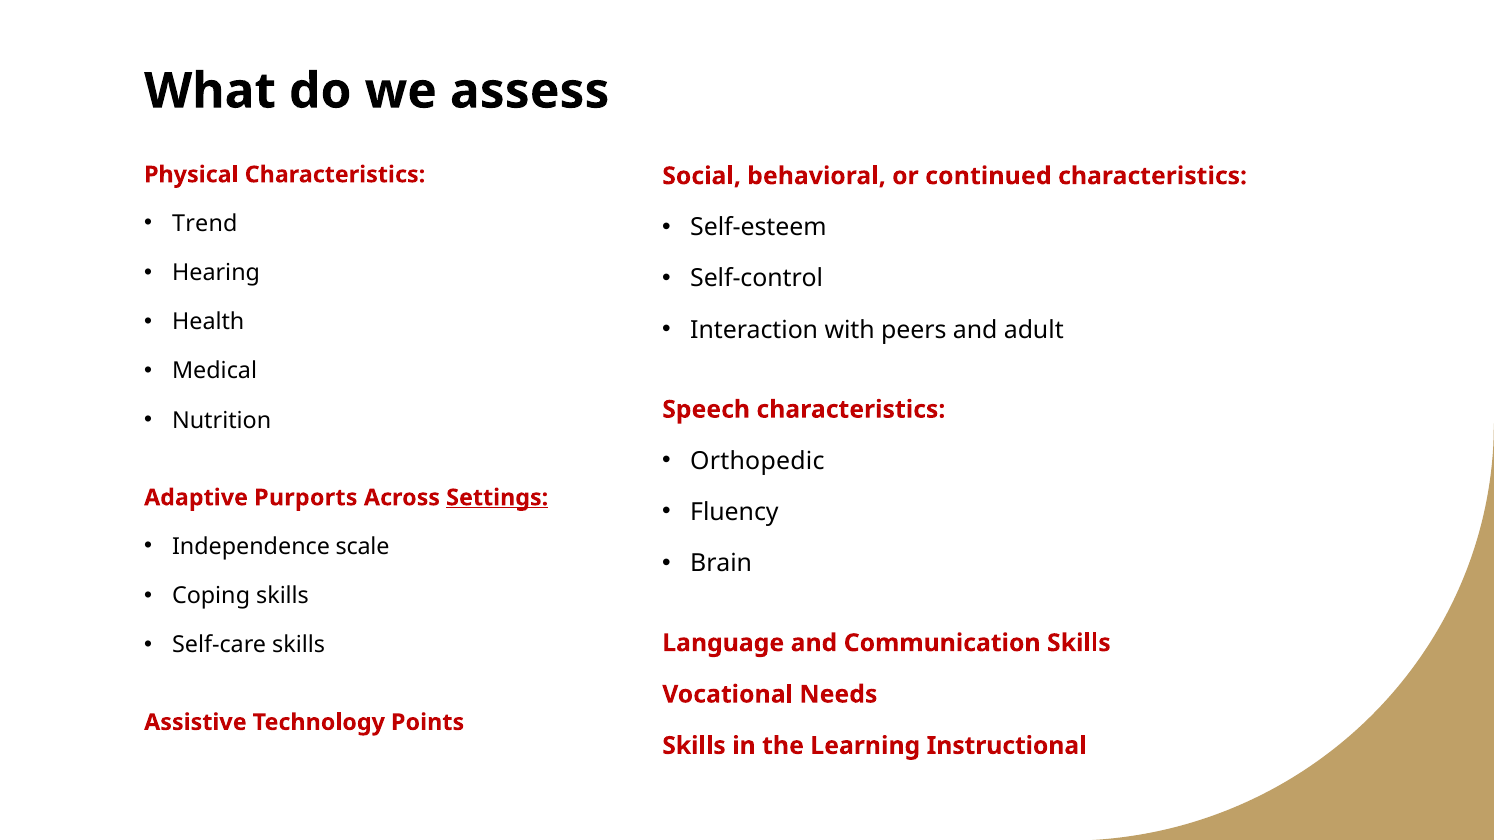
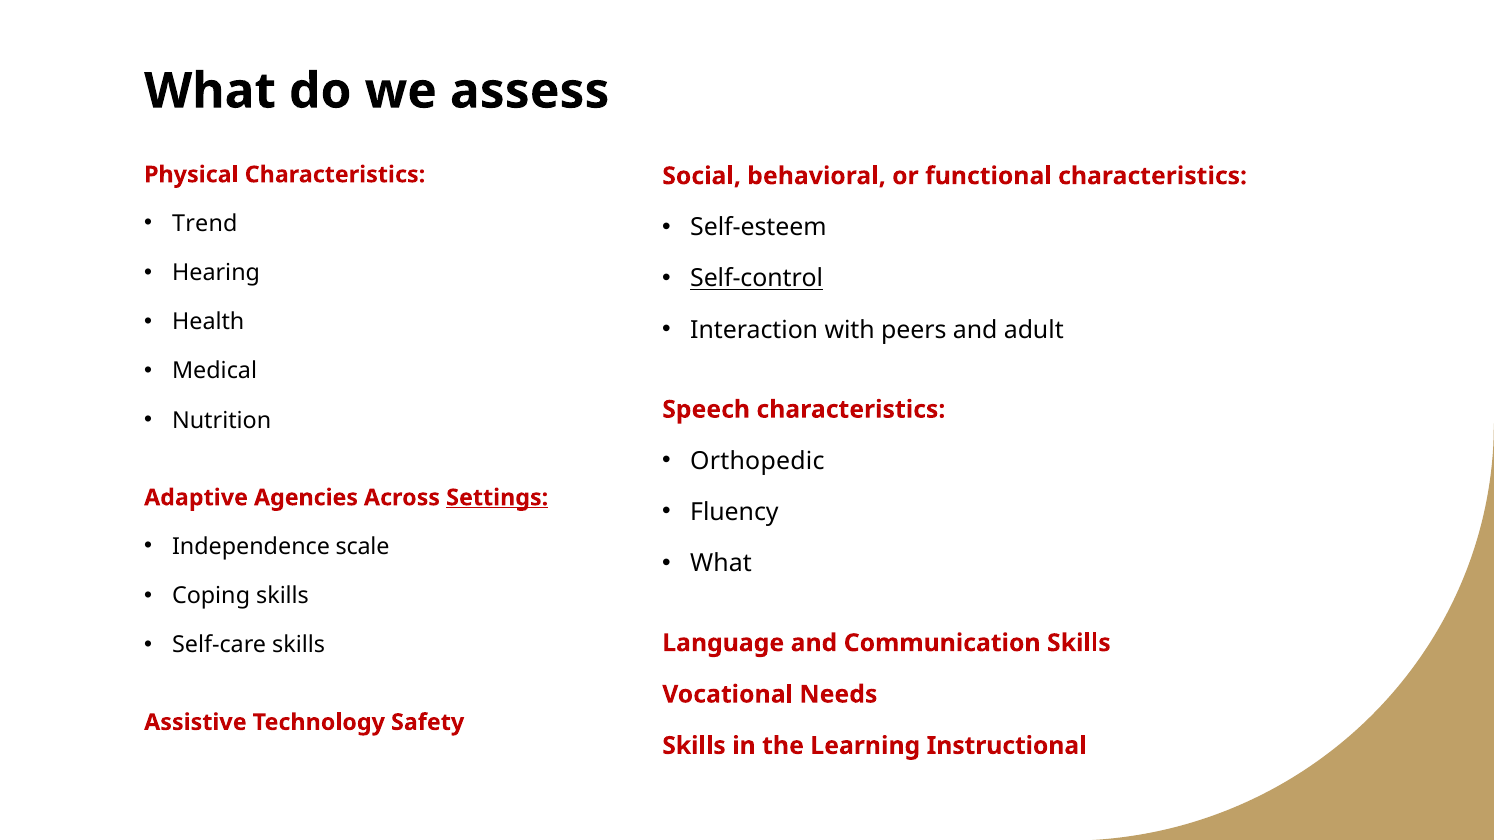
continued: continued -> functional
Self-control underline: none -> present
Purports: Purports -> Agencies
Brain at (721, 564): Brain -> What
Points: Points -> Safety
